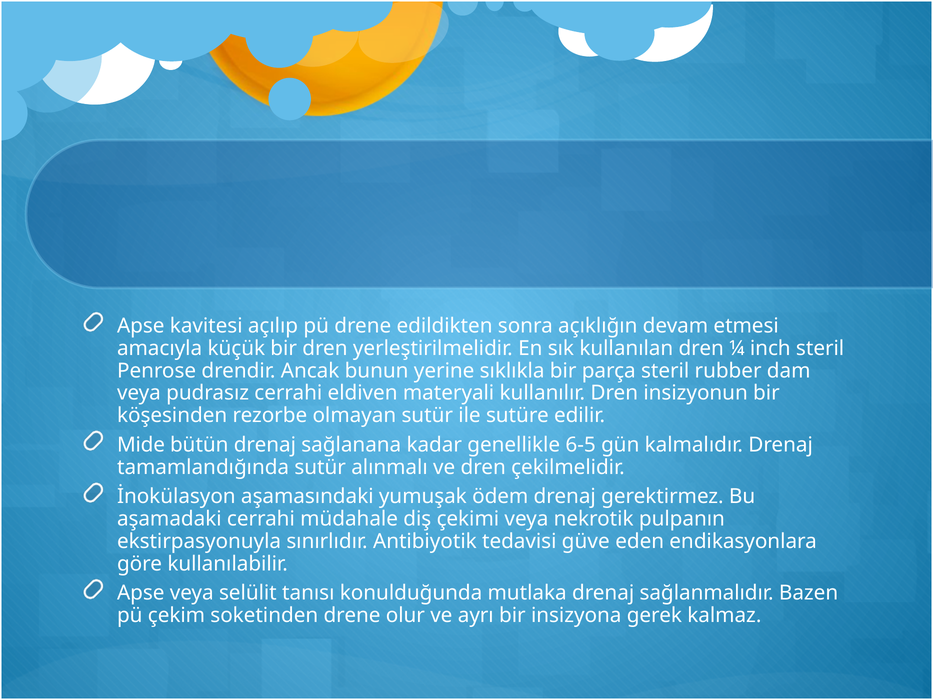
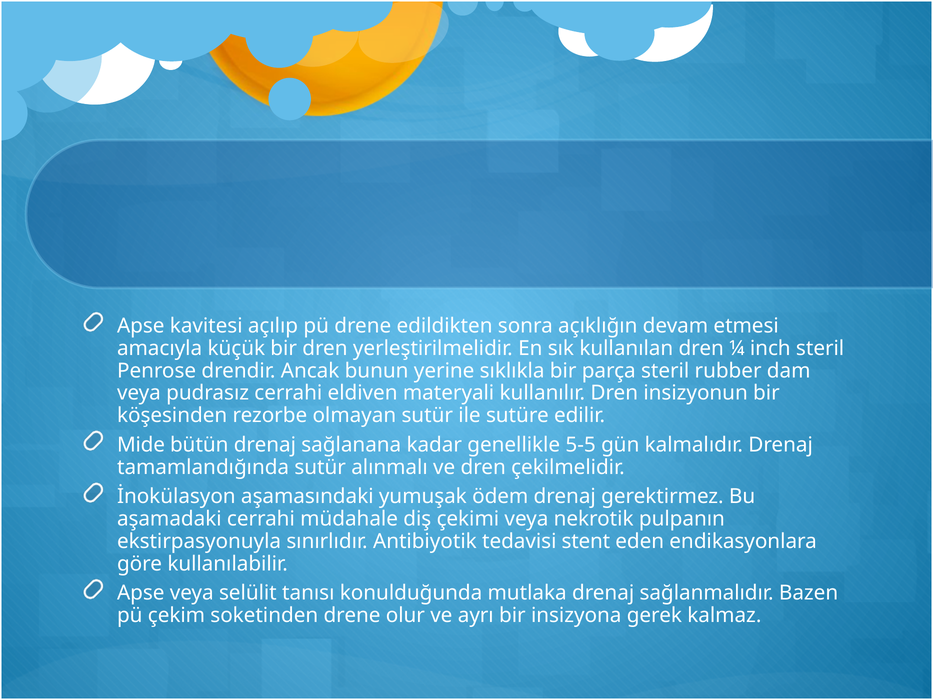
6-5: 6-5 -> 5-5
güve: güve -> stent
